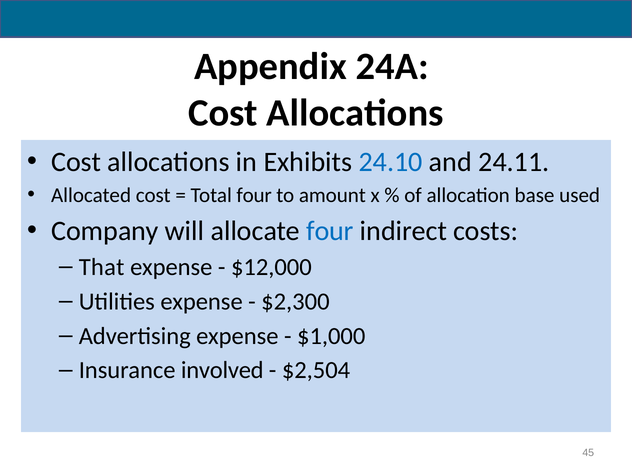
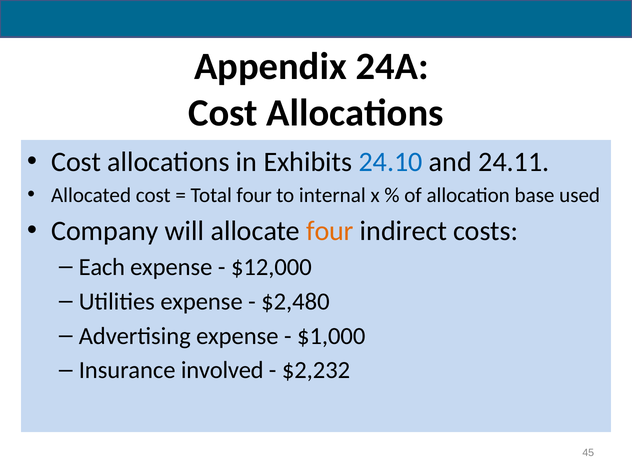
amount: amount -> internal
four at (330, 231) colour: blue -> orange
That: That -> Each
$2,300: $2,300 -> $2,480
$2,504: $2,504 -> $2,232
